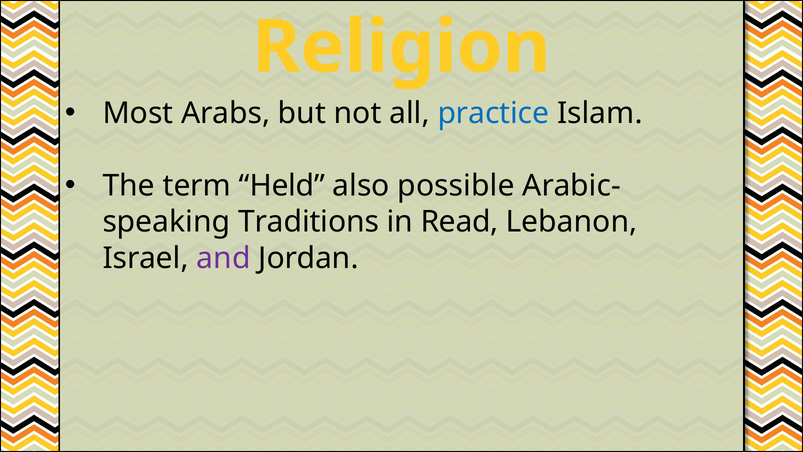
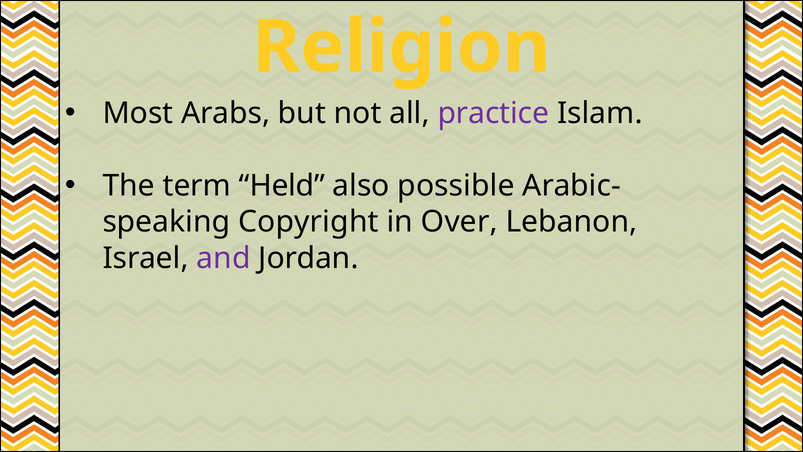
practice colour: blue -> purple
Traditions: Traditions -> Copyright
Read: Read -> Over
